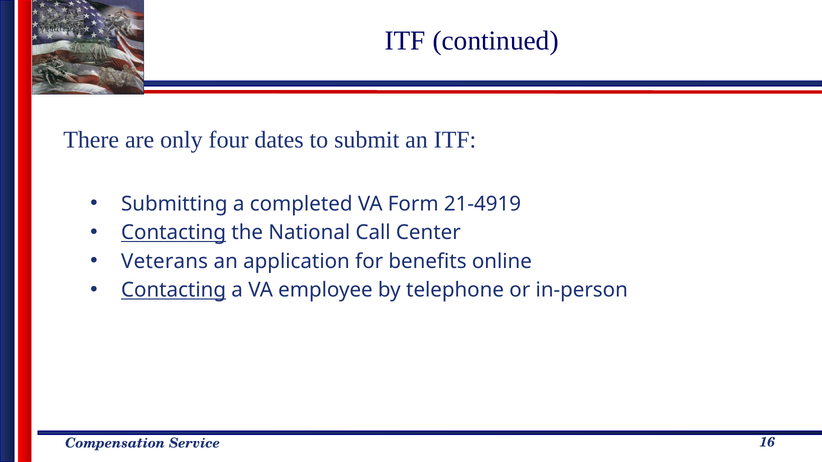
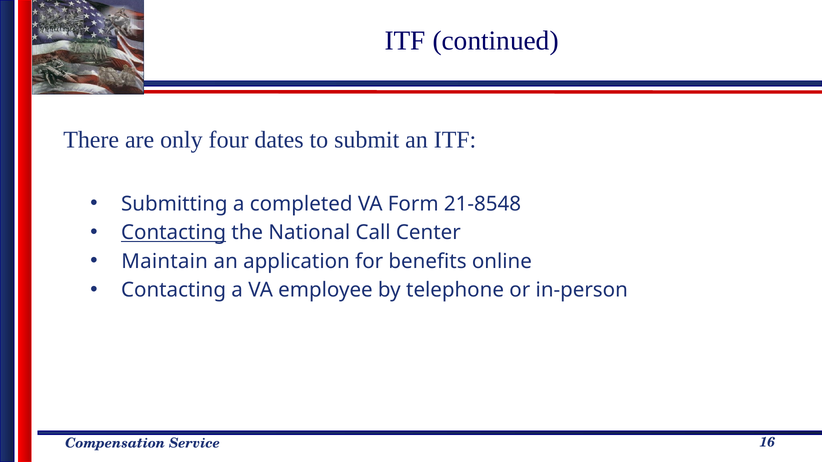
21-4919: 21-4919 -> 21-8548
Veterans: Veterans -> Maintain
Contacting at (174, 290) underline: present -> none
